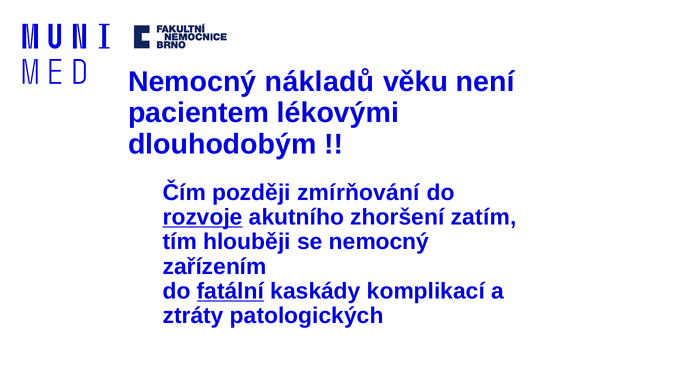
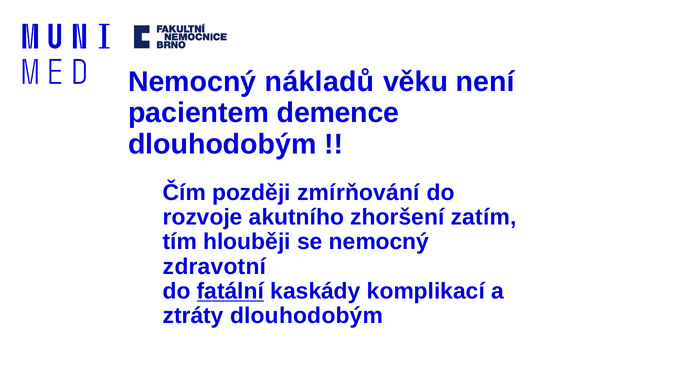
lékovými: lékovými -> demence
rozvoje underline: present -> none
zařízením: zařízením -> zdravotní
ztráty patologických: patologických -> dlouhodobým
